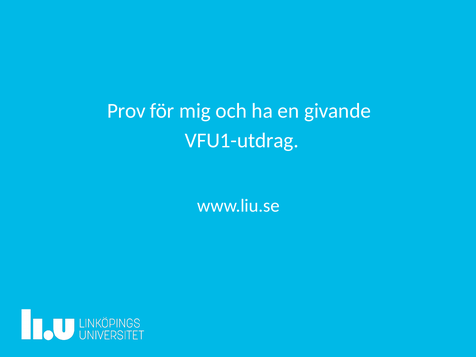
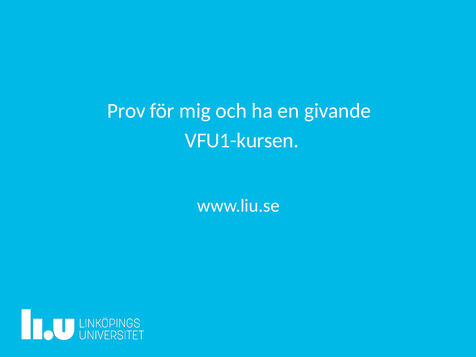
VFU1-utdrag: VFU1-utdrag -> VFU1-kursen
